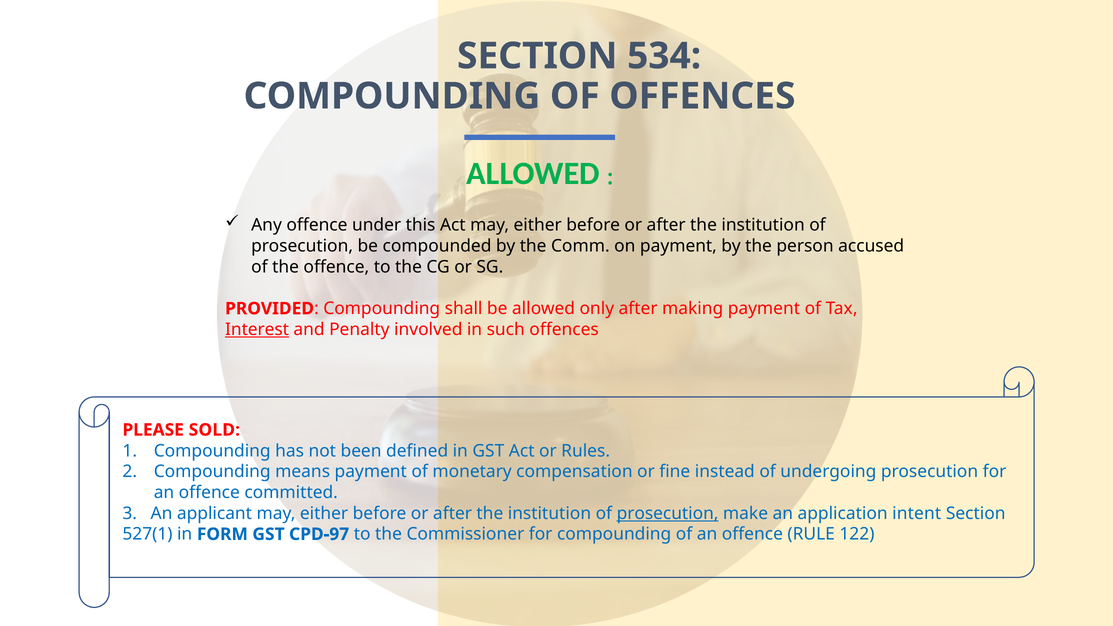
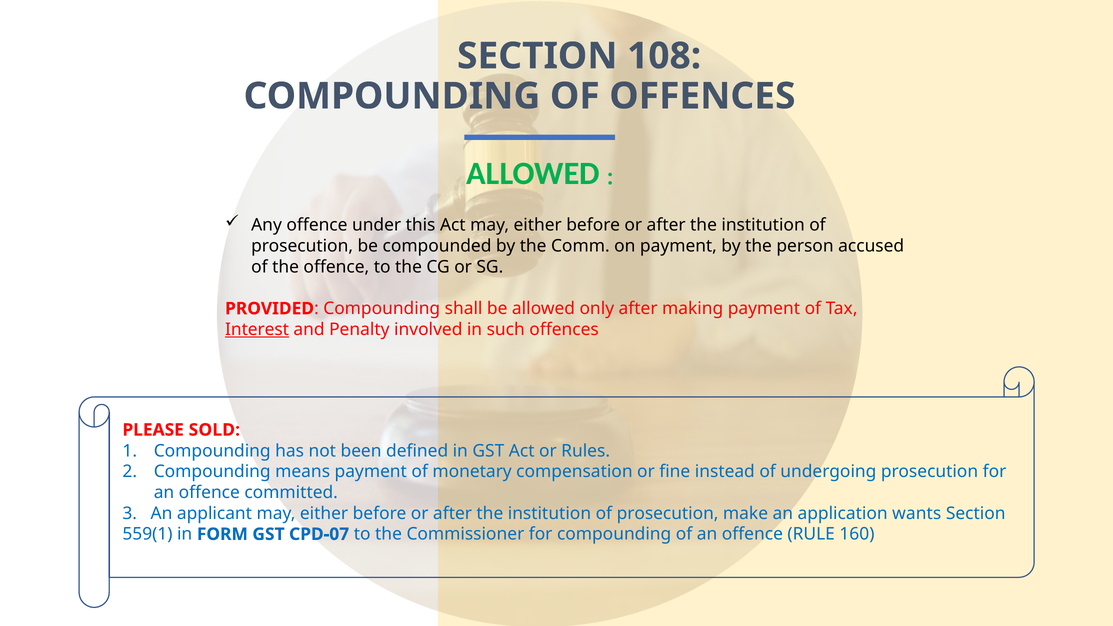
534: 534 -> 108
prosecution at (668, 513) underline: present -> none
intent: intent -> wants
527(1: 527(1 -> 559(1
CPD-97: CPD-97 -> CPD-07
122: 122 -> 160
